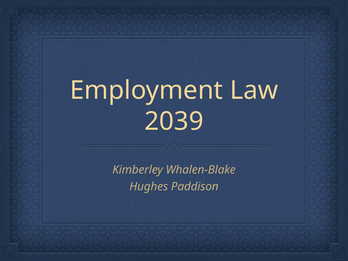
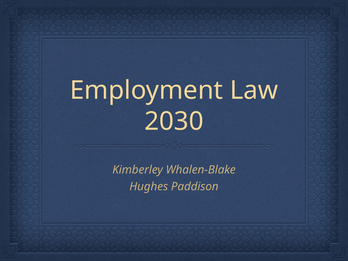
2039: 2039 -> 2030
